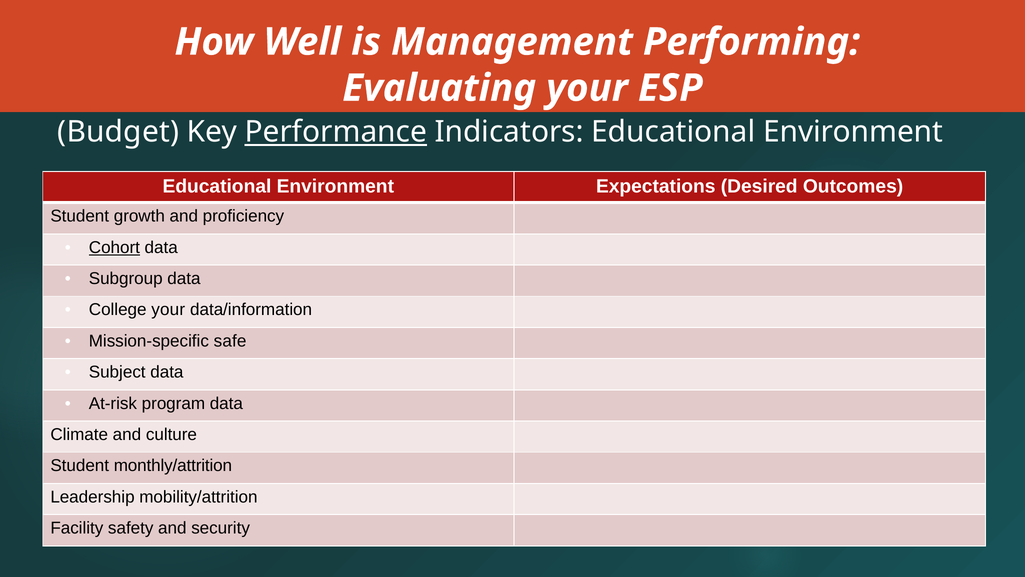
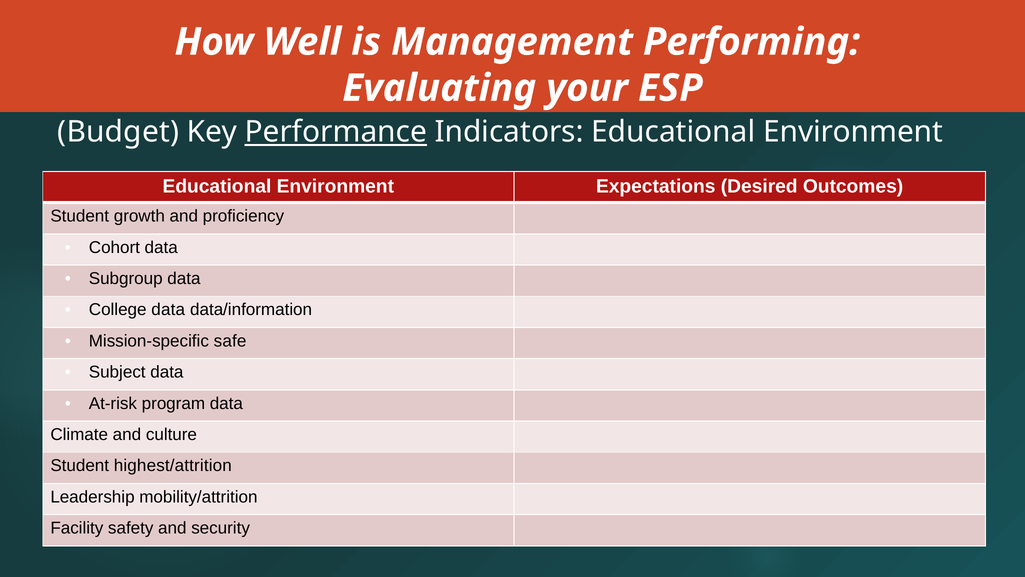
Cohort underline: present -> none
College your: your -> data
monthly/attrition: monthly/attrition -> highest/attrition
